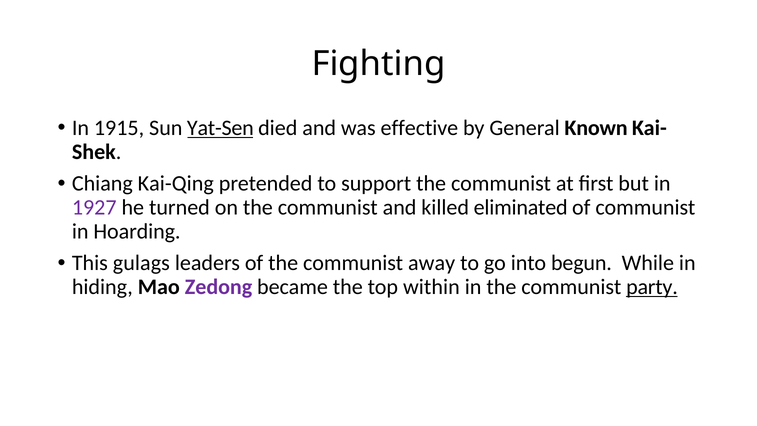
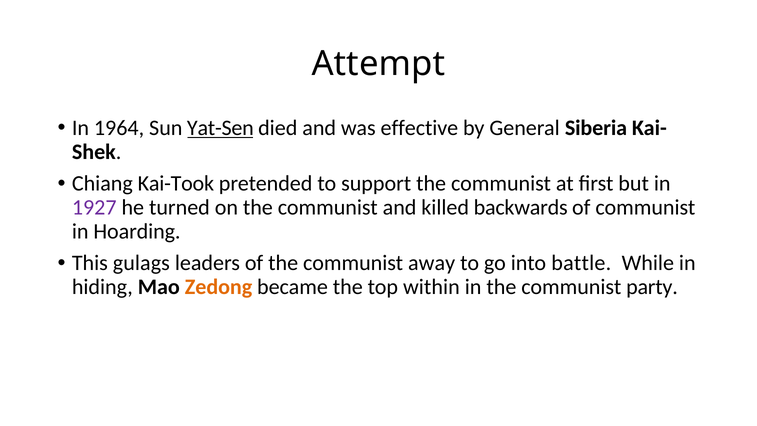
Fighting: Fighting -> Attempt
1915: 1915 -> 1964
Known: Known -> Siberia
Kai-Qing: Kai-Qing -> Kai-Took
eliminated: eliminated -> backwards
begun: begun -> battle
Zedong colour: purple -> orange
party underline: present -> none
